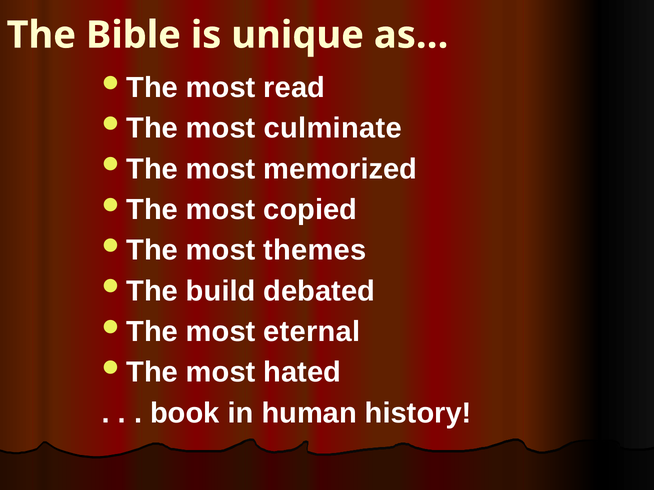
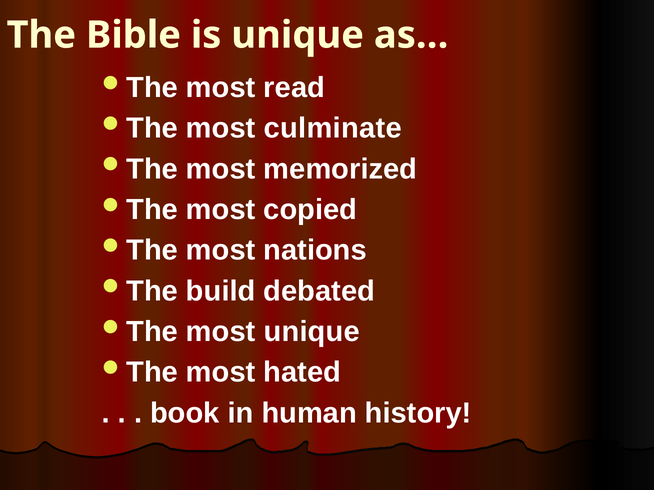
themes: themes -> nations
most eternal: eternal -> unique
